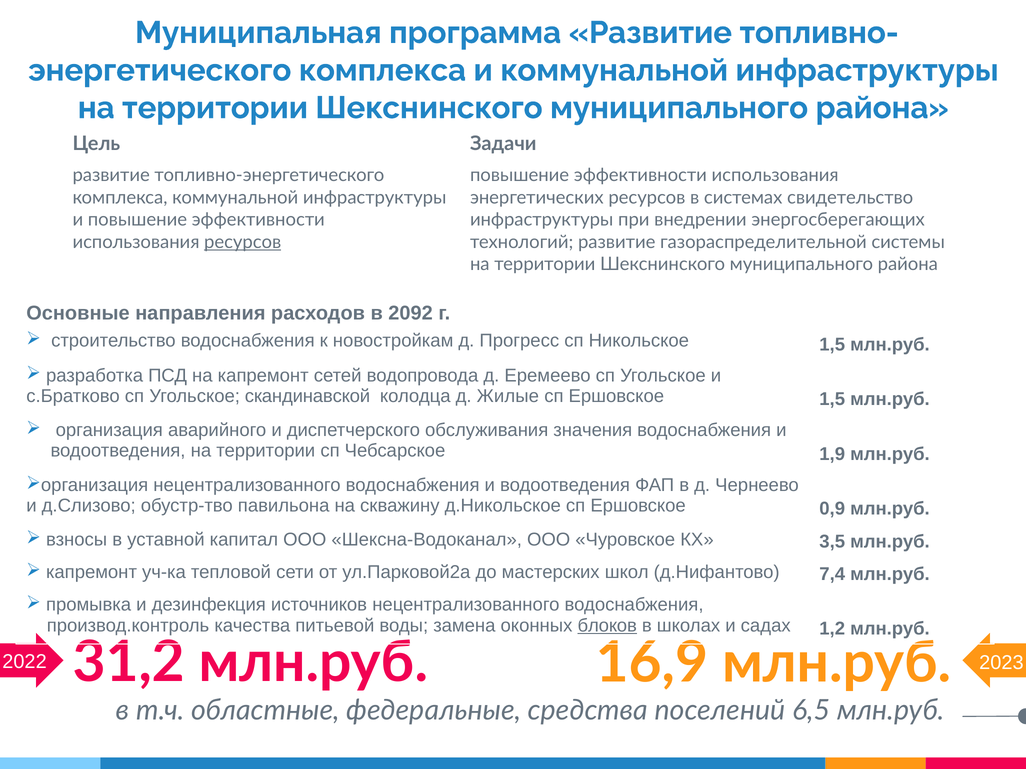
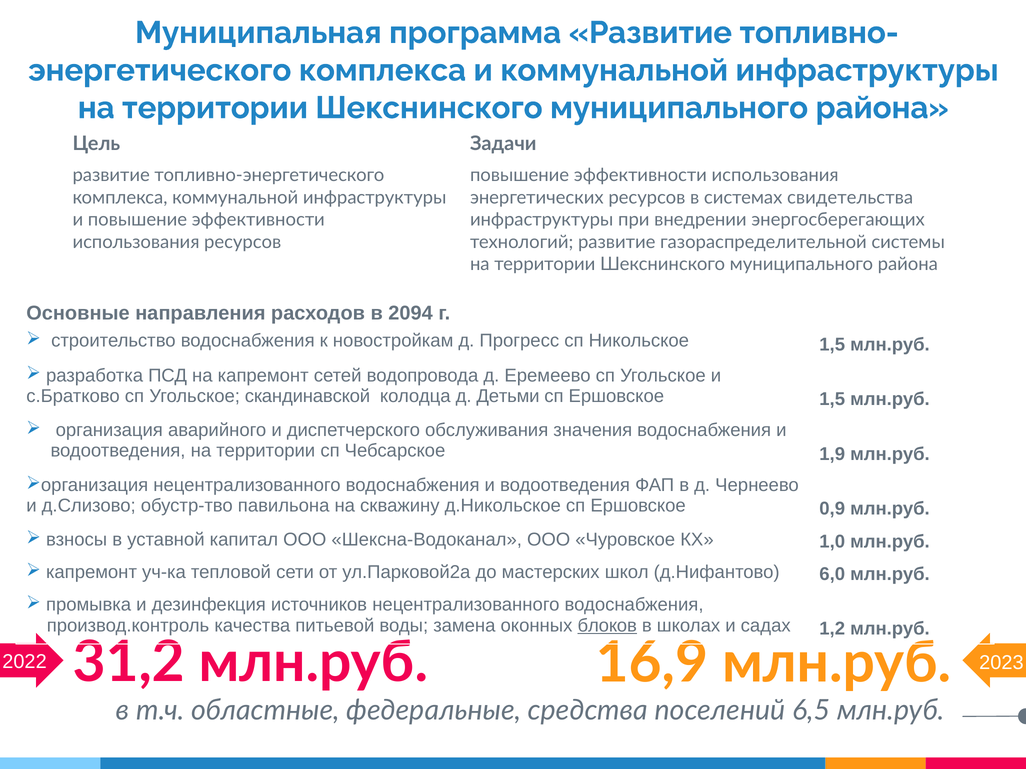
свидетельство: свидетельство -> свидетельства
ресурсов at (243, 242) underline: present -> none
2092: 2092 -> 2094
Жилые: Жилые -> Детьми
3,5: 3,5 -> 1,0
7,4: 7,4 -> 6,0
